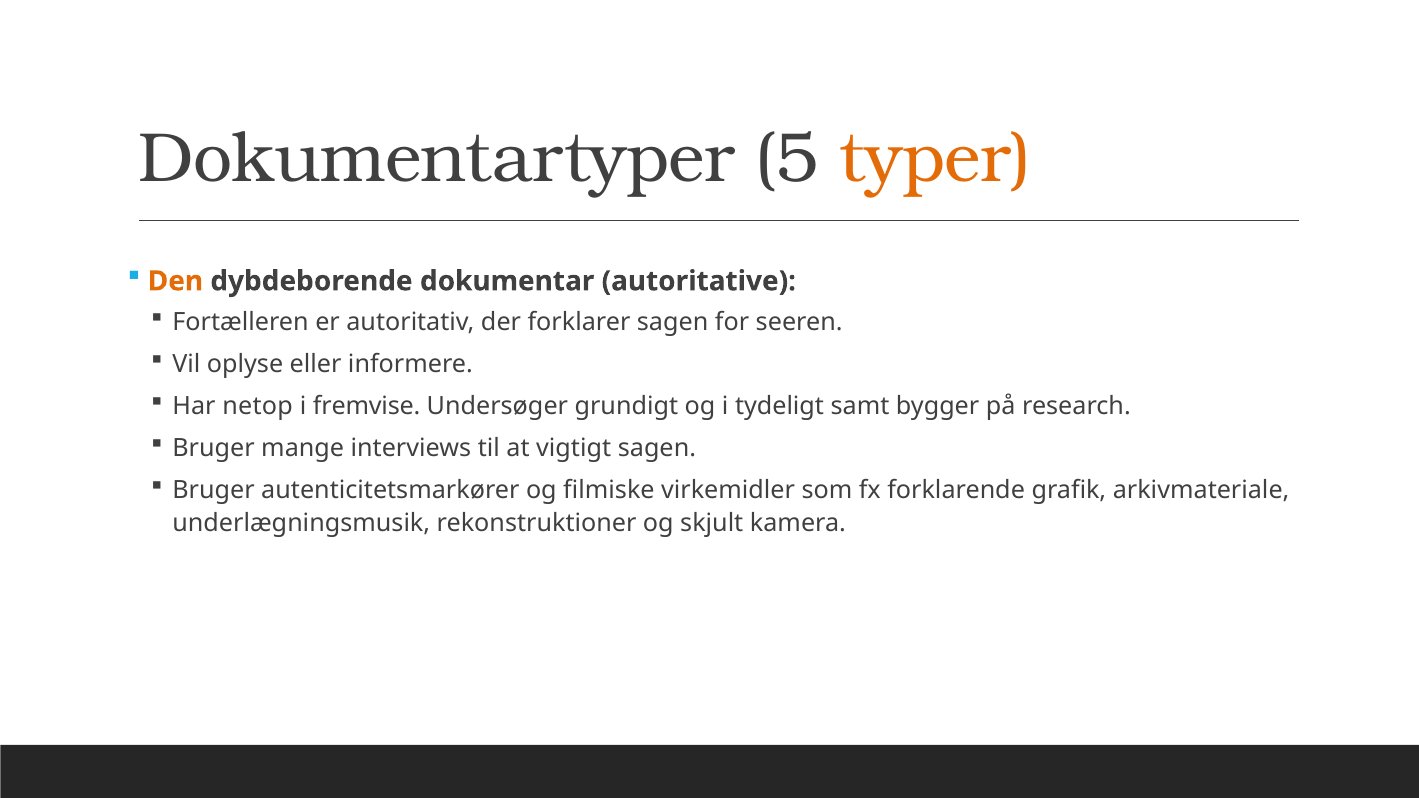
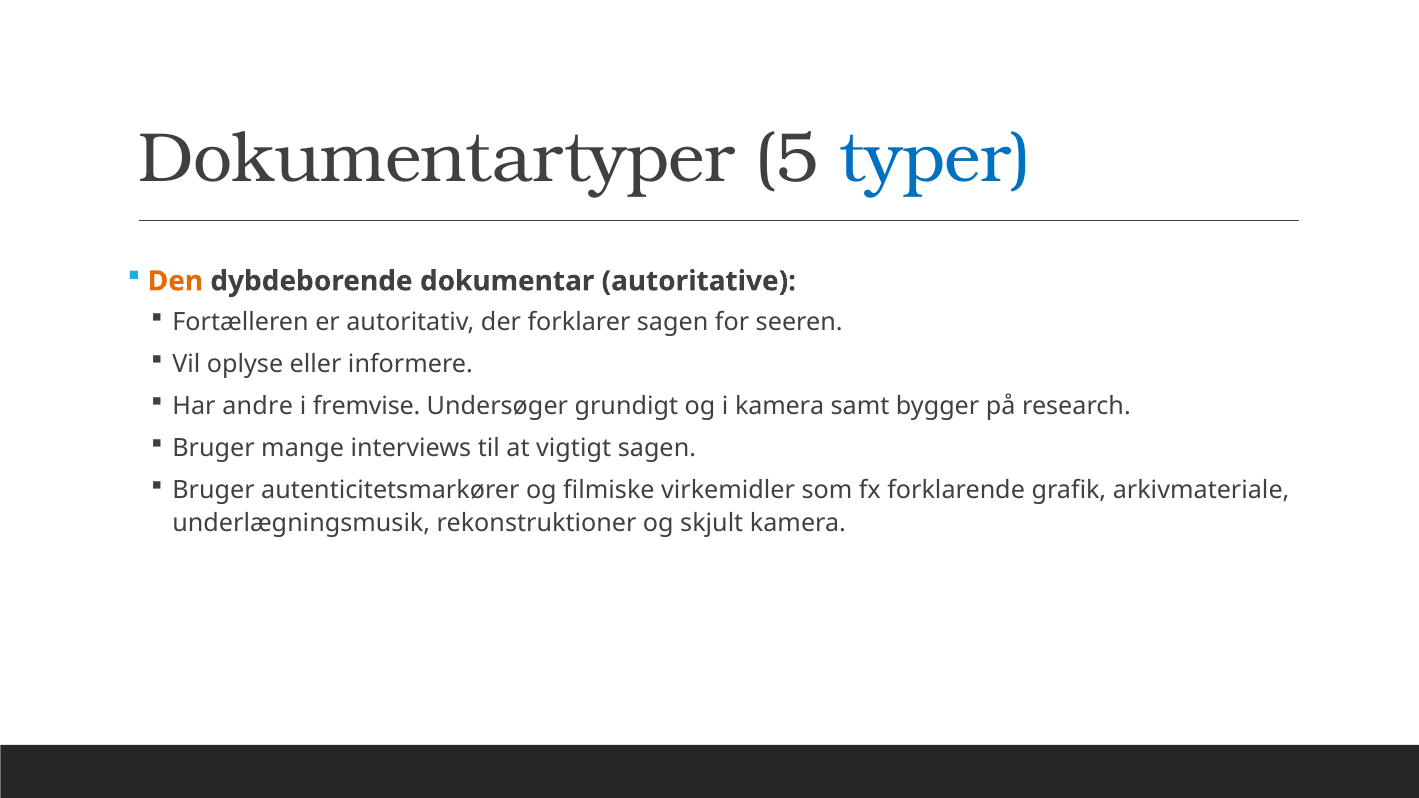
typer colour: orange -> blue
netop: netop -> andre
i tydeligt: tydeligt -> kamera
